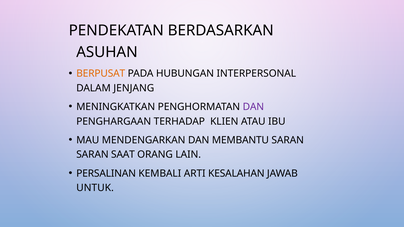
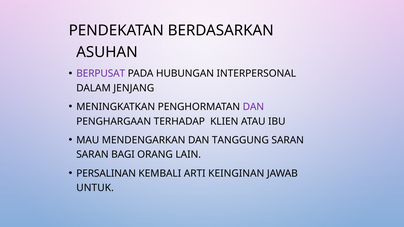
BERPUSAT colour: orange -> purple
MEMBANTU: MEMBANTU -> TANGGUNG
SAAT: SAAT -> BAGI
KESALAHAN: KESALAHAN -> KEINGINAN
